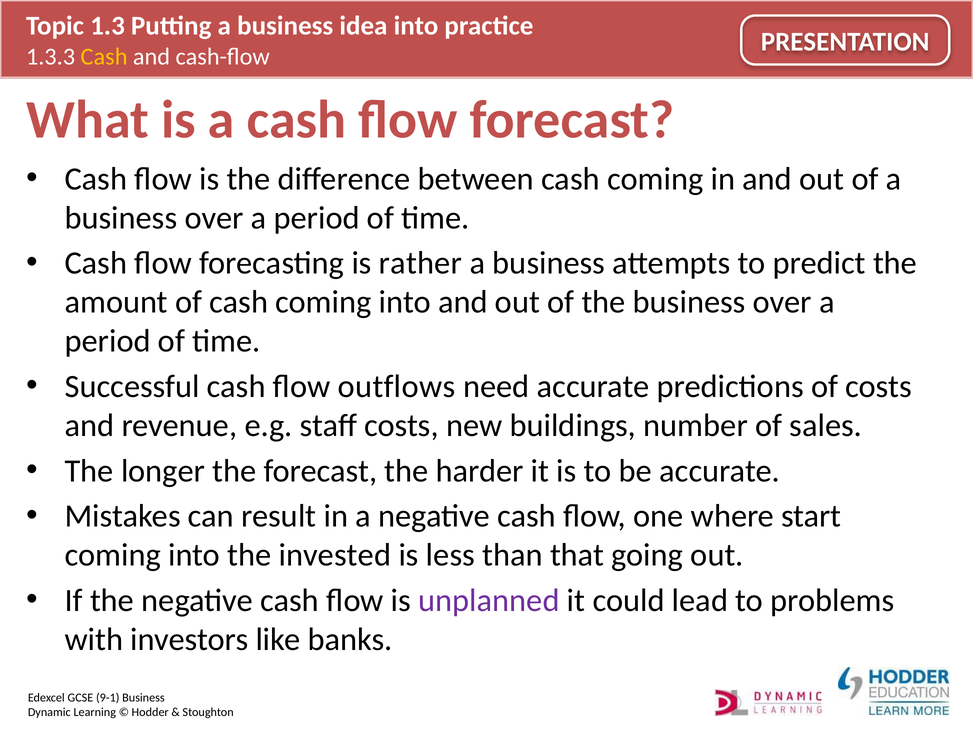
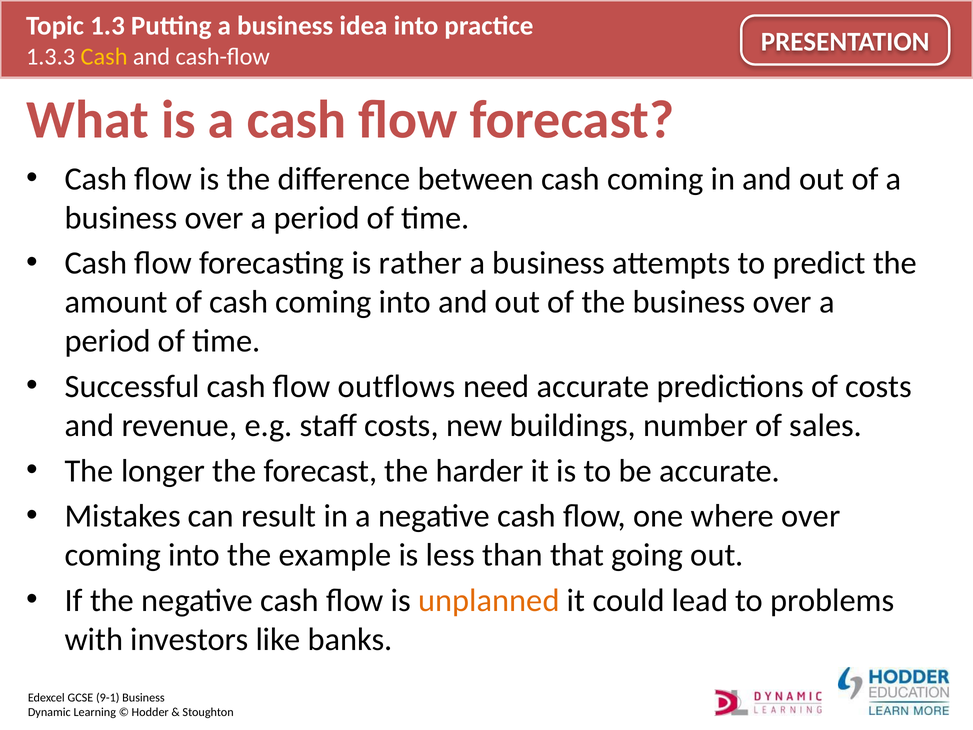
where start: start -> over
invested: invested -> example
unplanned colour: purple -> orange
